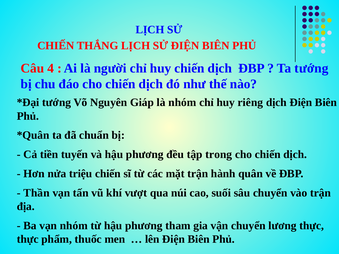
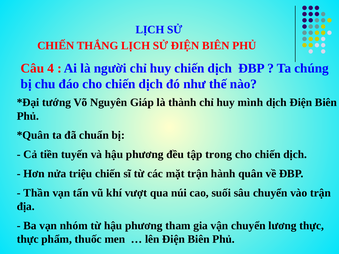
Ta tướng: tướng -> chúng
là nhóm: nhóm -> thành
riêng: riêng -> mình
